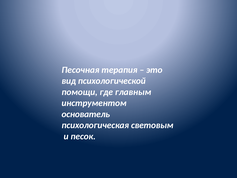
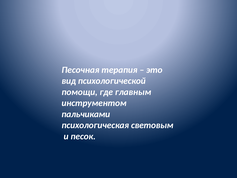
основатель: основатель -> пальчиками
